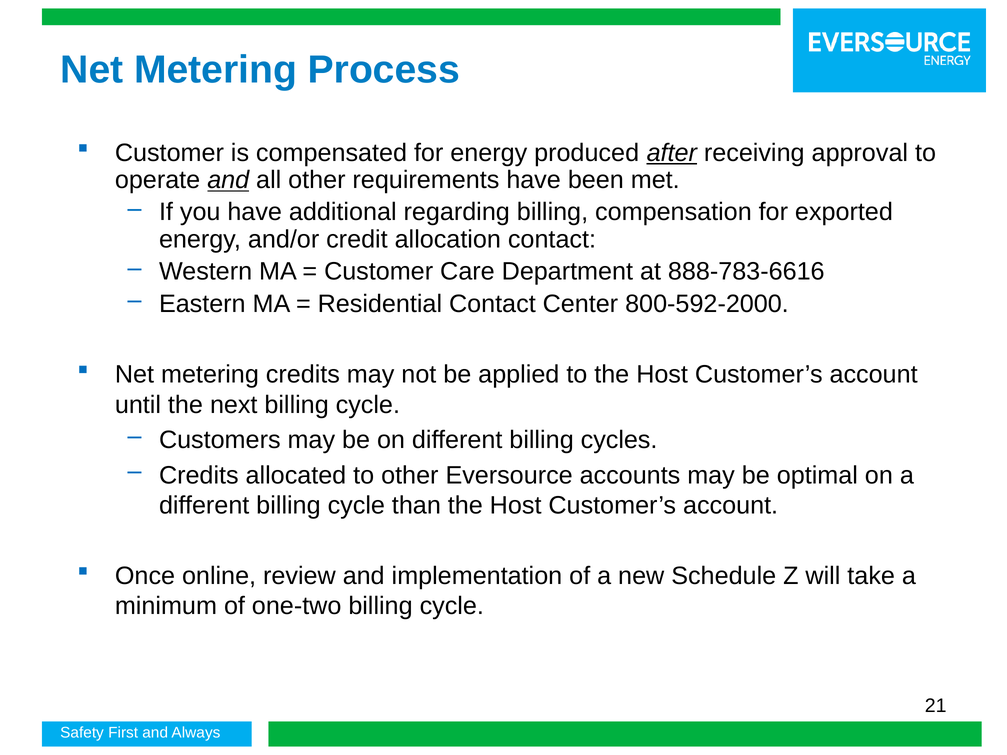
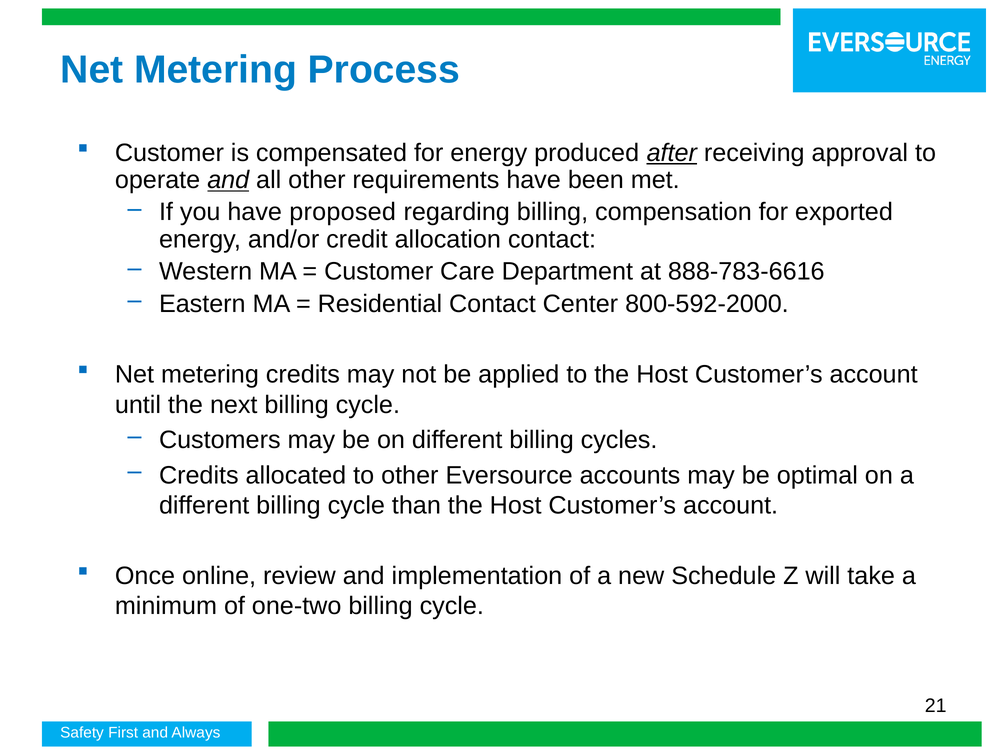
additional: additional -> proposed
